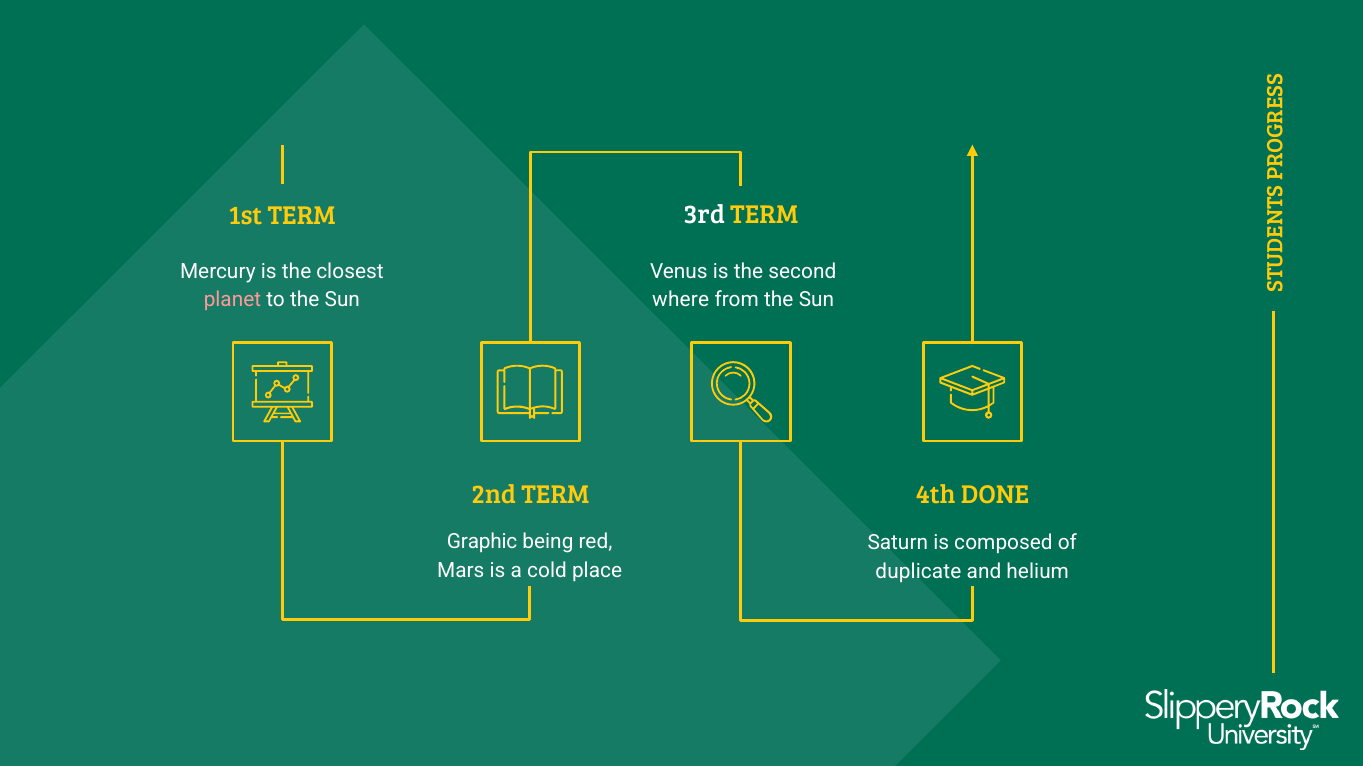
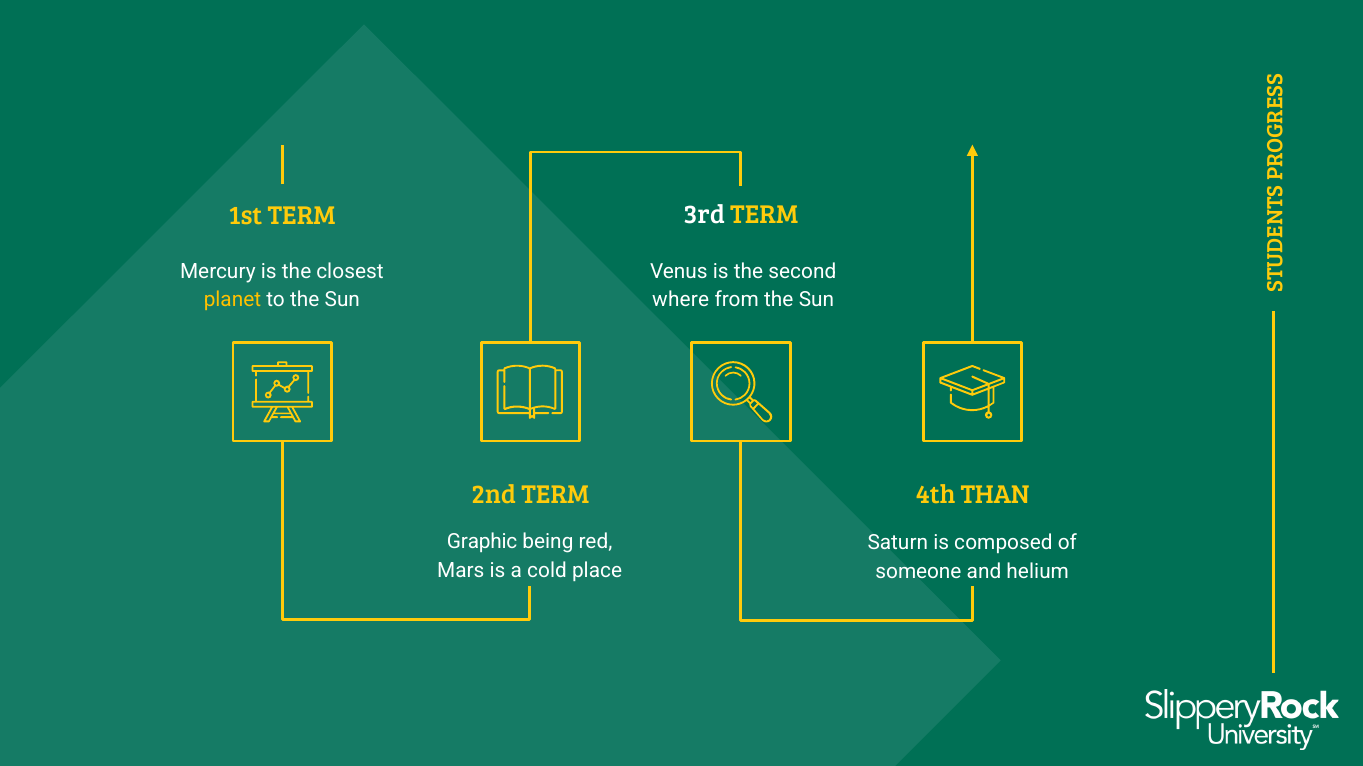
planet colour: pink -> yellow
DONE: DONE -> THAN
duplicate: duplicate -> someone
